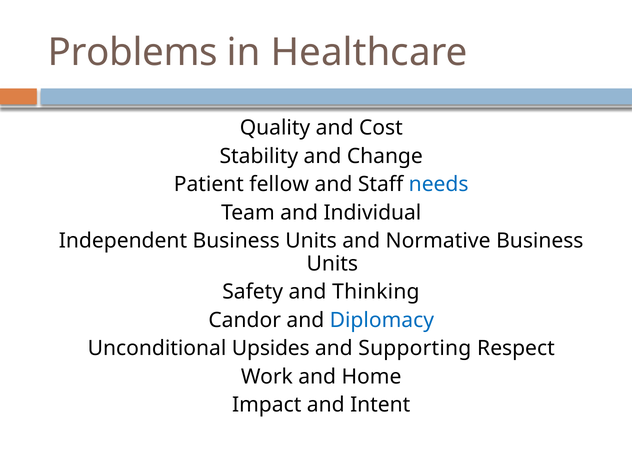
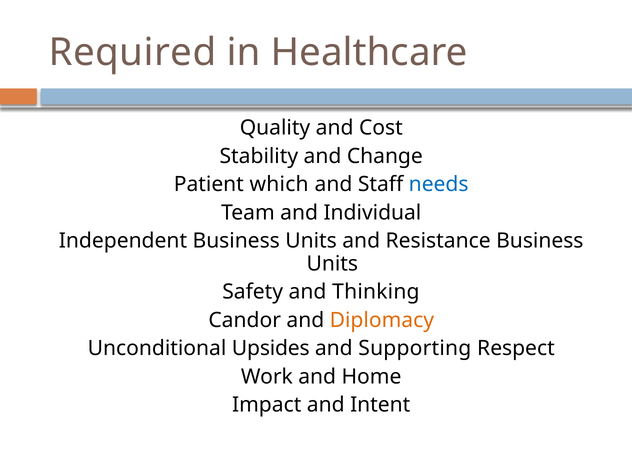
Problems: Problems -> Required
fellow: fellow -> which
Normative: Normative -> Resistance
Diplomacy colour: blue -> orange
